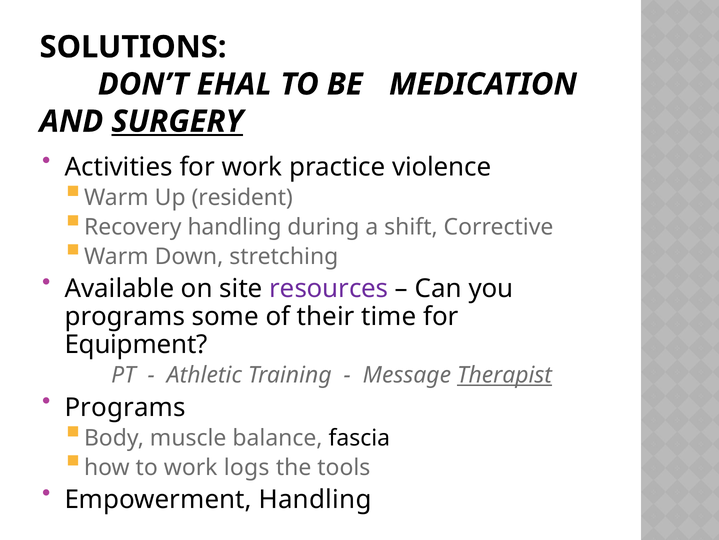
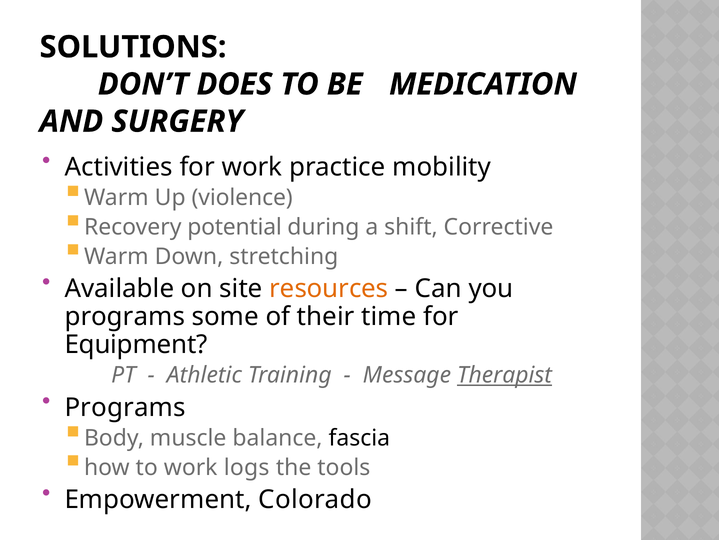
EHAL: EHAL -> DOES
SURGERY underline: present -> none
violence: violence -> mobility
resident: resident -> violence
Recovery handling: handling -> potential
resources colour: purple -> orange
Empowerment Handling: Handling -> Colorado
